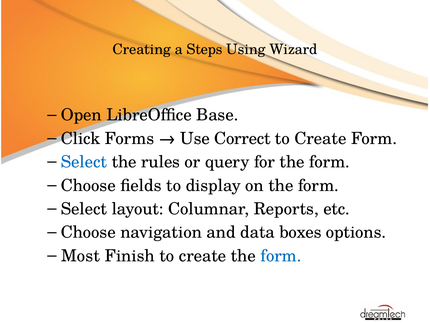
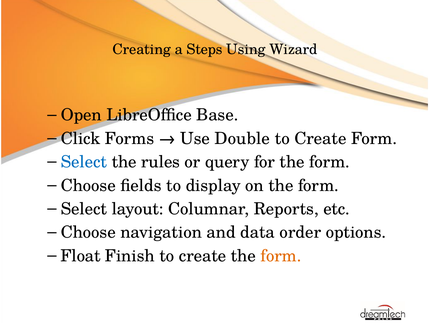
Correct: Correct -> Double
boxes: boxes -> order
Most: Most -> Float
form at (281, 255) colour: blue -> orange
